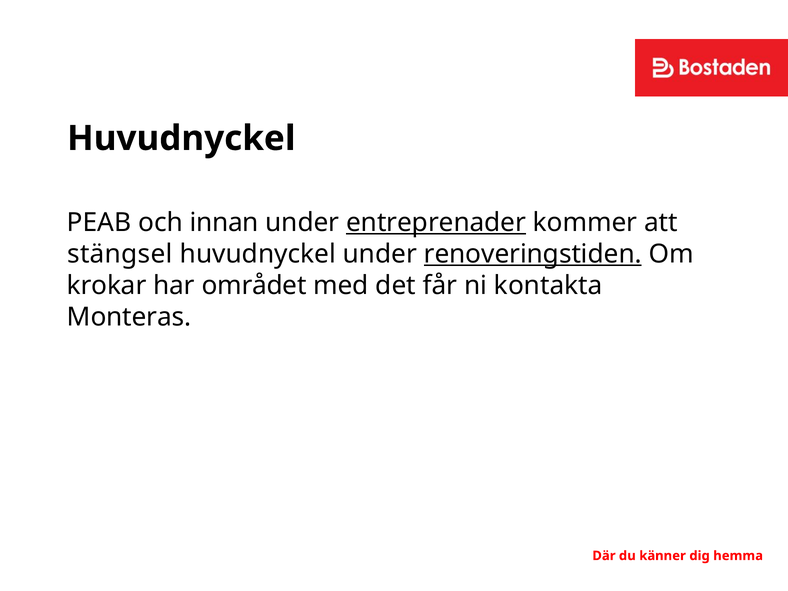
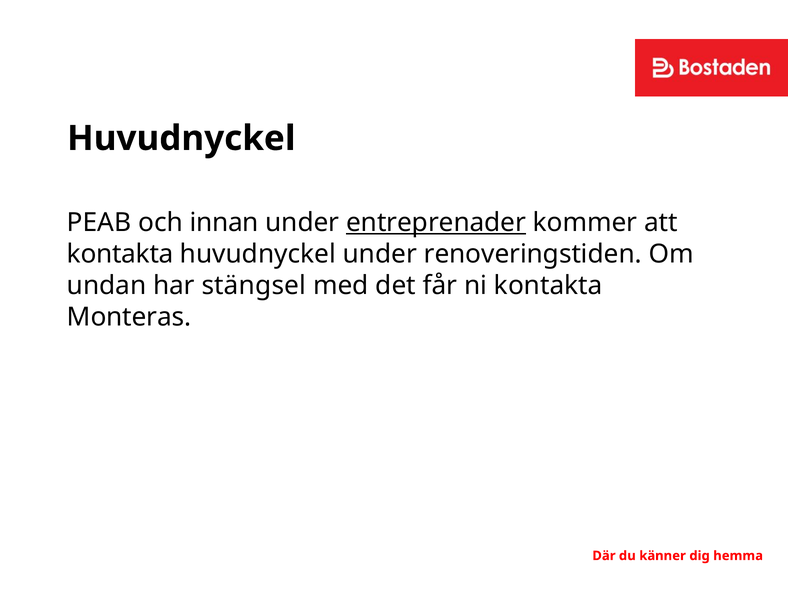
stängsel at (120, 254): stängsel -> kontakta
renoveringstiden underline: present -> none
krokar: krokar -> undan
området: området -> stängsel
